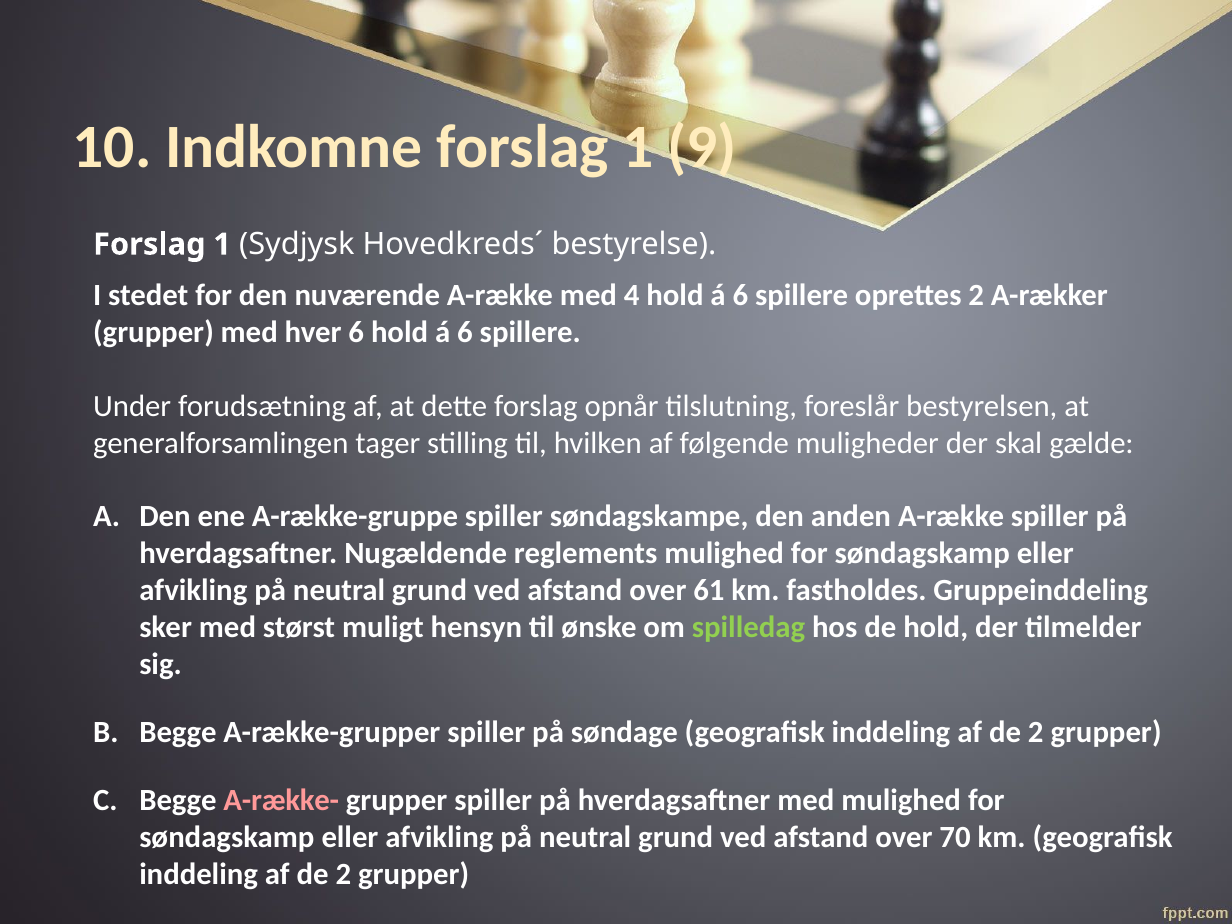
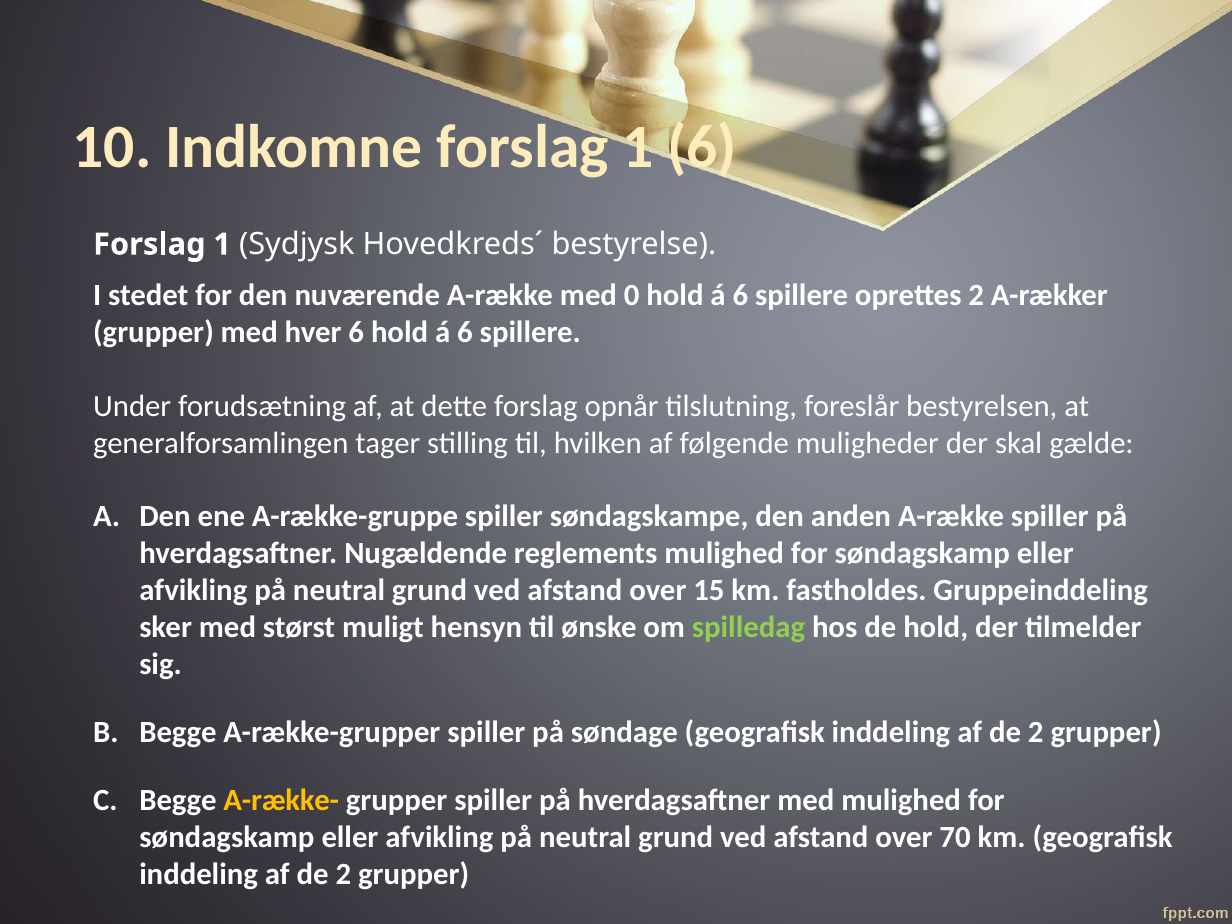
1 9: 9 -> 6
4: 4 -> 0
61: 61 -> 15
A-række- colour: pink -> yellow
